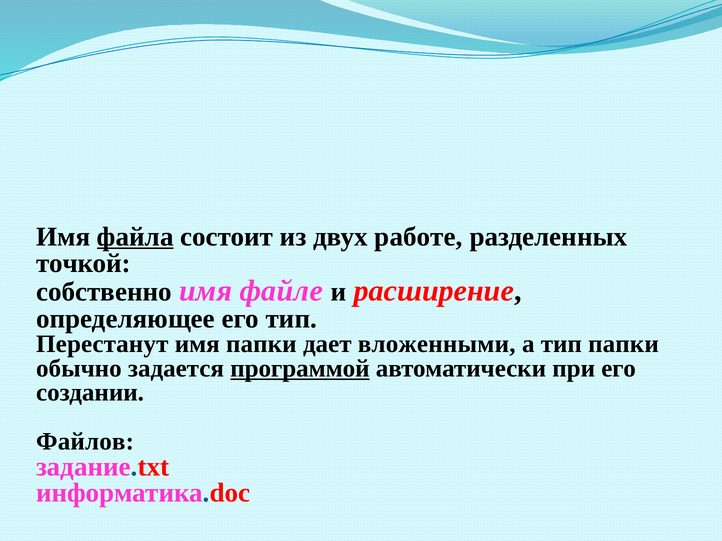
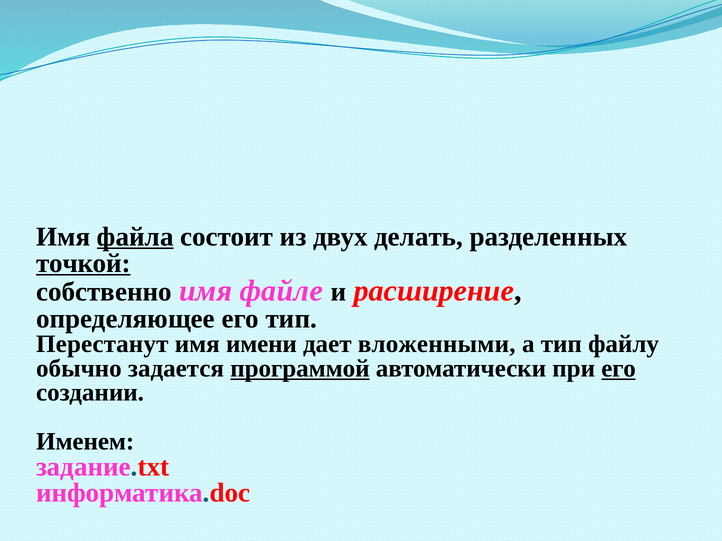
работе: работе -> делать
точкой underline: none -> present
имя папки: папки -> имени
тип папки: папки -> файлу
его at (619, 369) underline: none -> present
Файлов: Файлов -> Именем
